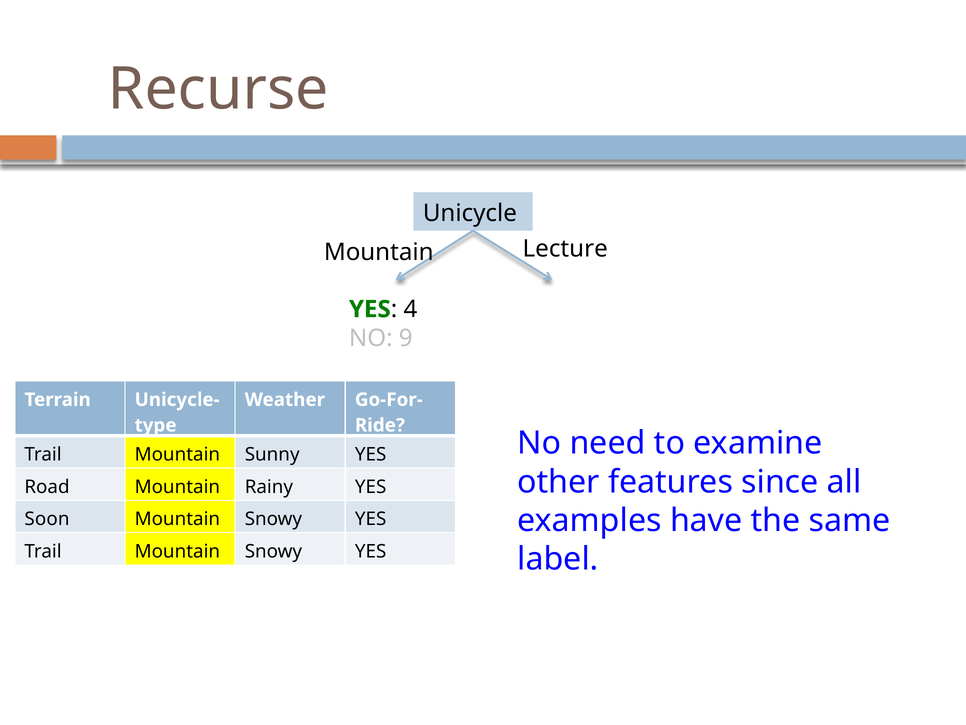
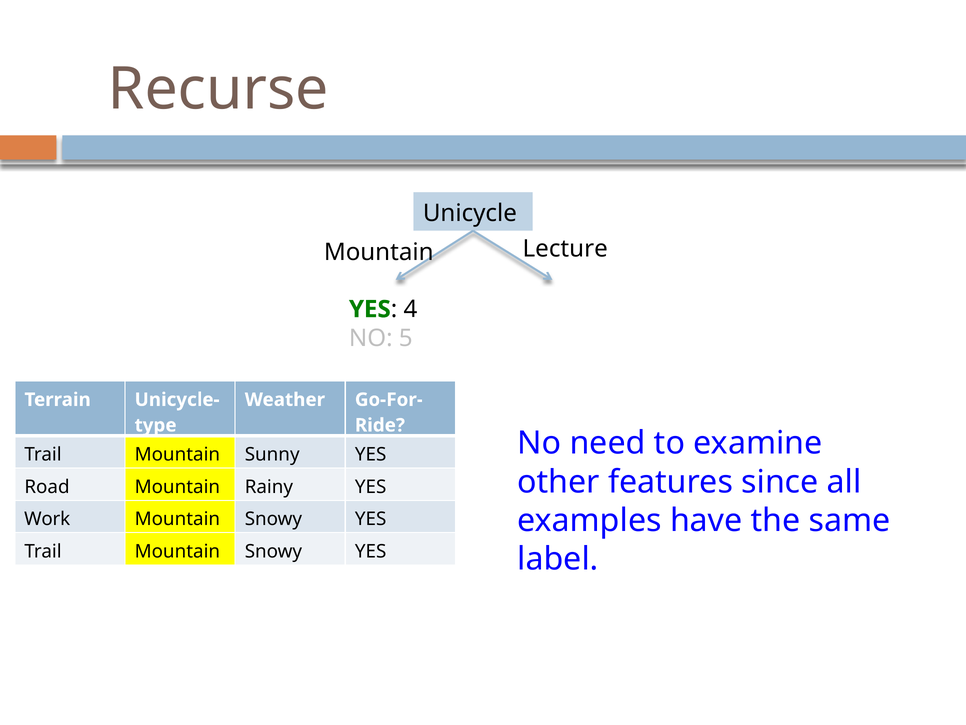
9: 9 -> 5
Soon: Soon -> Work
